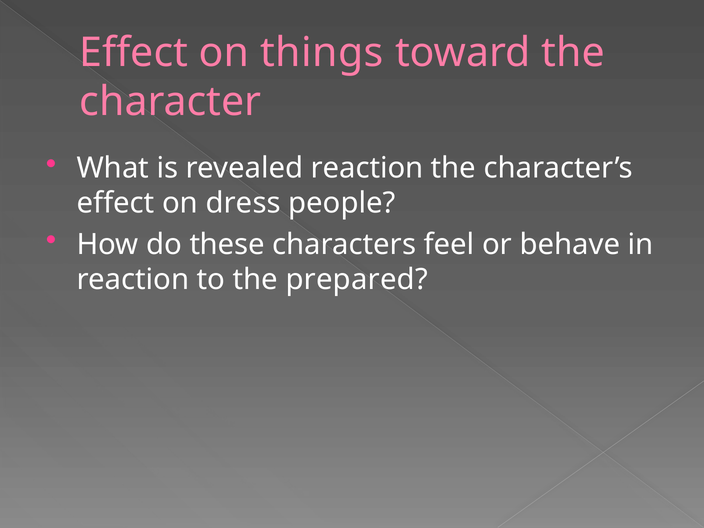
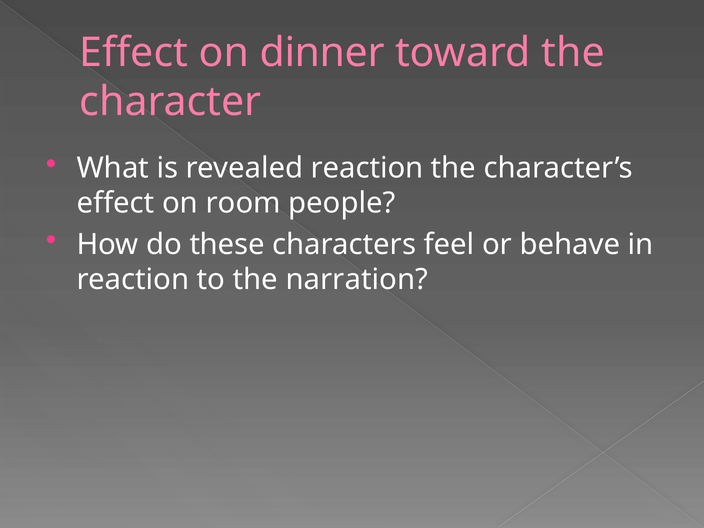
things: things -> dinner
dress: dress -> room
prepared: prepared -> narration
